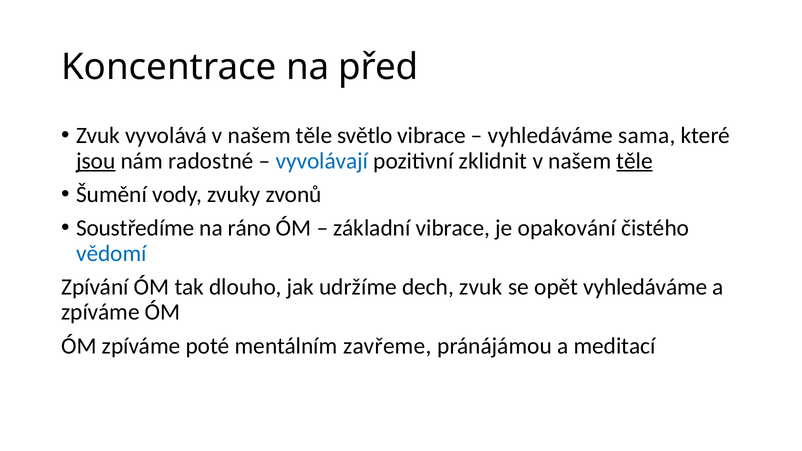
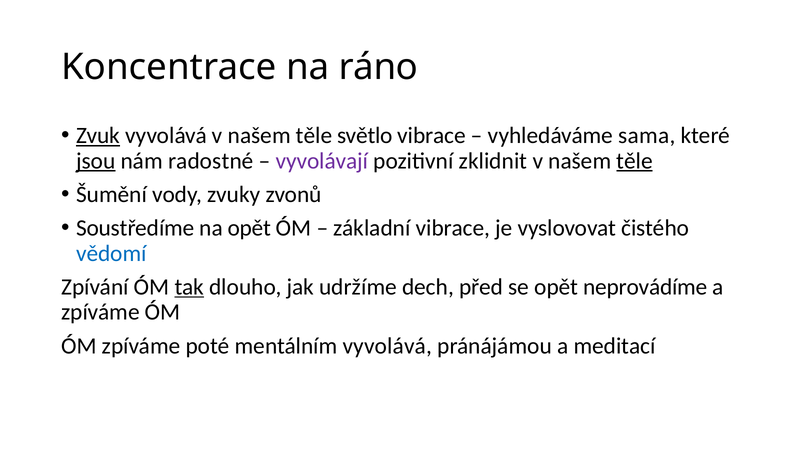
před: před -> ráno
Zvuk at (98, 136) underline: none -> present
vyvolávají colour: blue -> purple
na ráno: ráno -> opět
opakování: opakování -> vyslovovat
tak underline: none -> present
dech zvuk: zvuk -> před
opět vyhledáváme: vyhledáváme -> neprovádíme
mentálním zavřeme: zavřeme -> vyvolává
